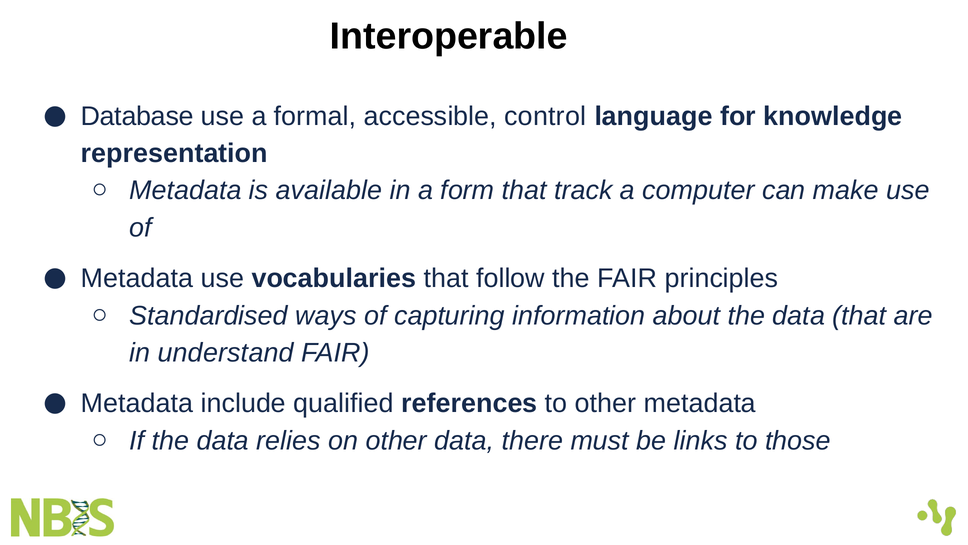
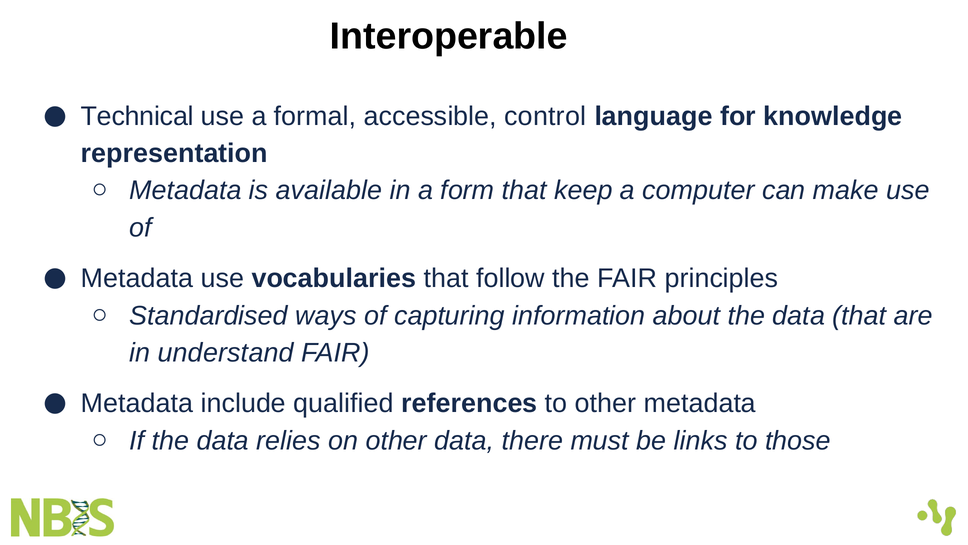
Database: Database -> Technical
track: track -> keep
